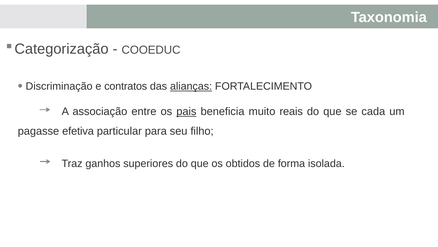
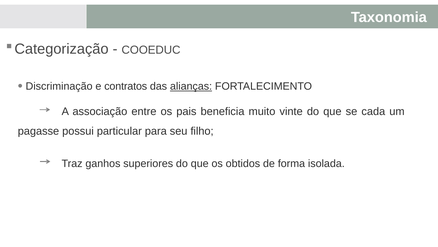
pais underline: present -> none
reais: reais -> vinte
efetiva: efetiva -> possui
